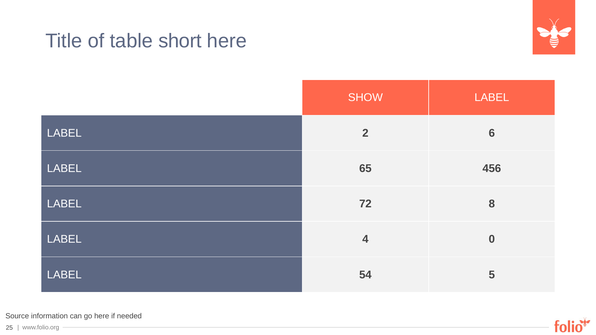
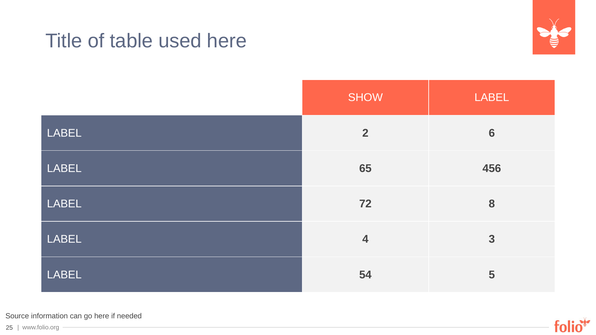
short: short -> used
0: 0 -> 3
